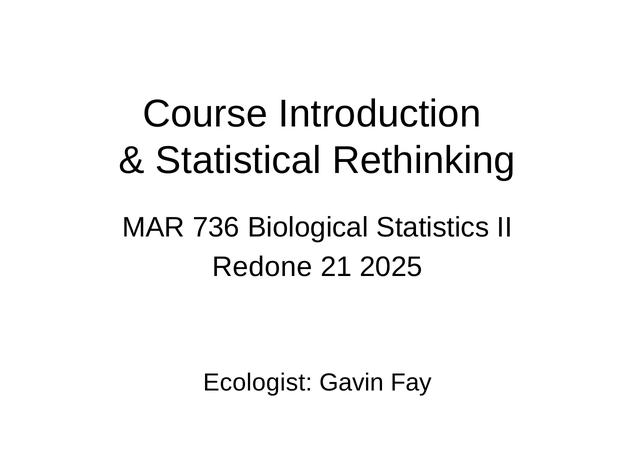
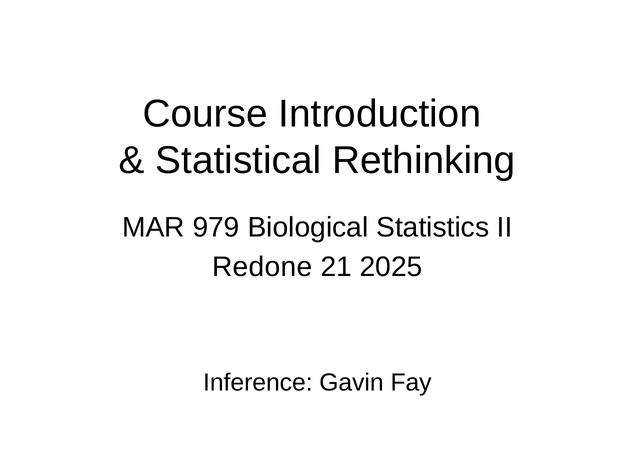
736: 736 -> 979
Ecologist: Ecologist -> Inference
